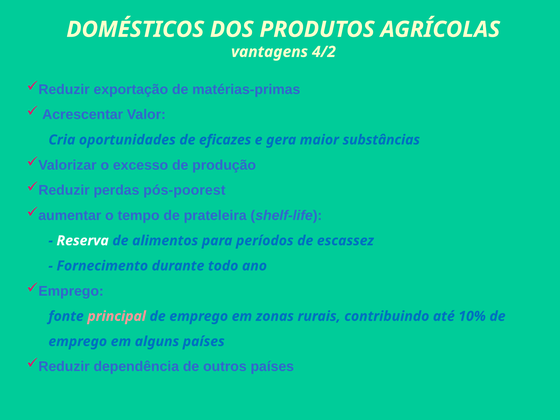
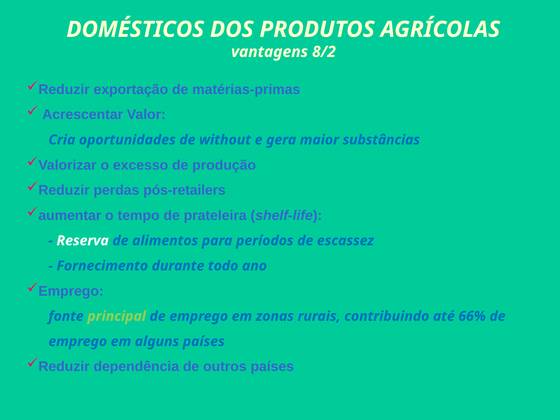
4/2: 4/2 -> 8/2
eficazes: eficazes -> without
pós-poorest: pós-poorest -> pós-retailers
principal colour: pink -> light green
10%: 10% -> 66%
